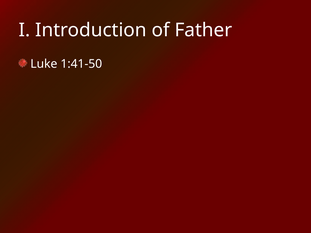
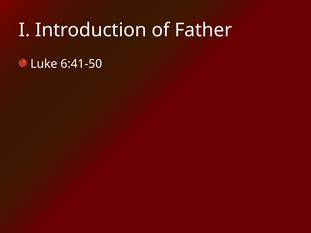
1:41-50: 1:41-50 -> 6:41-50
